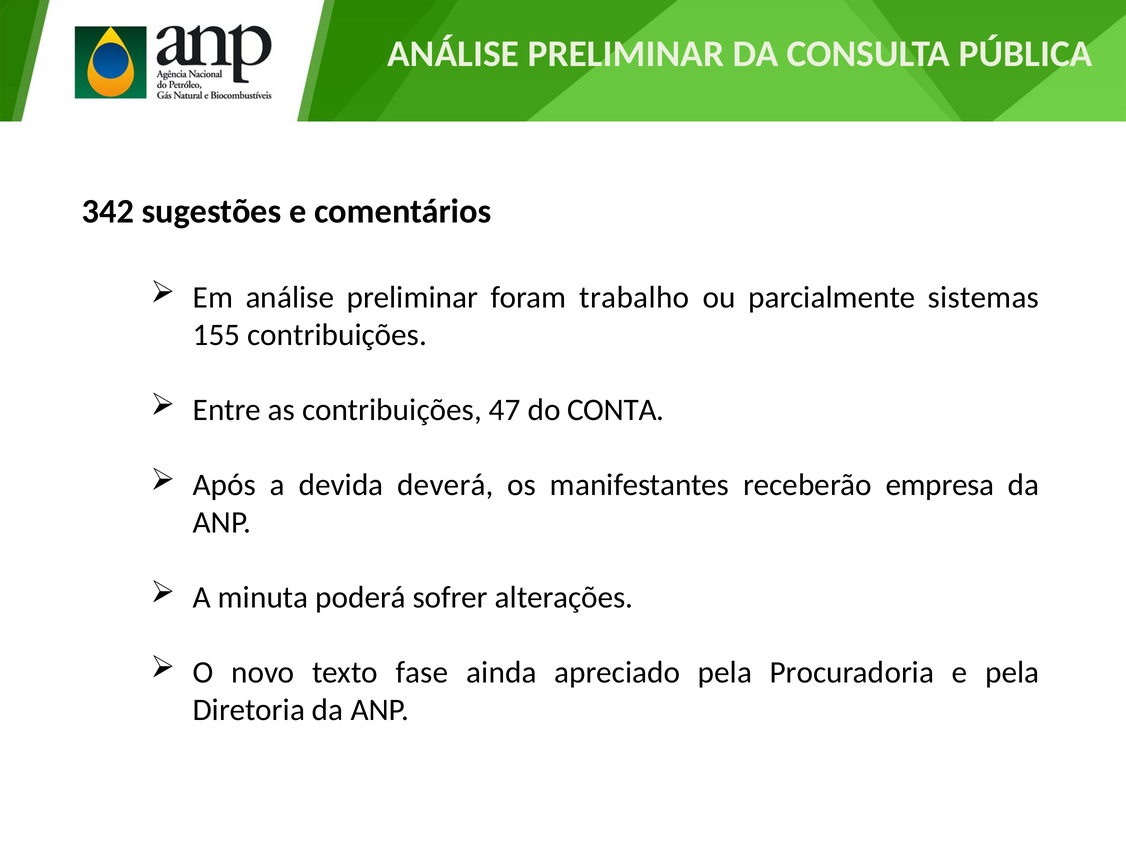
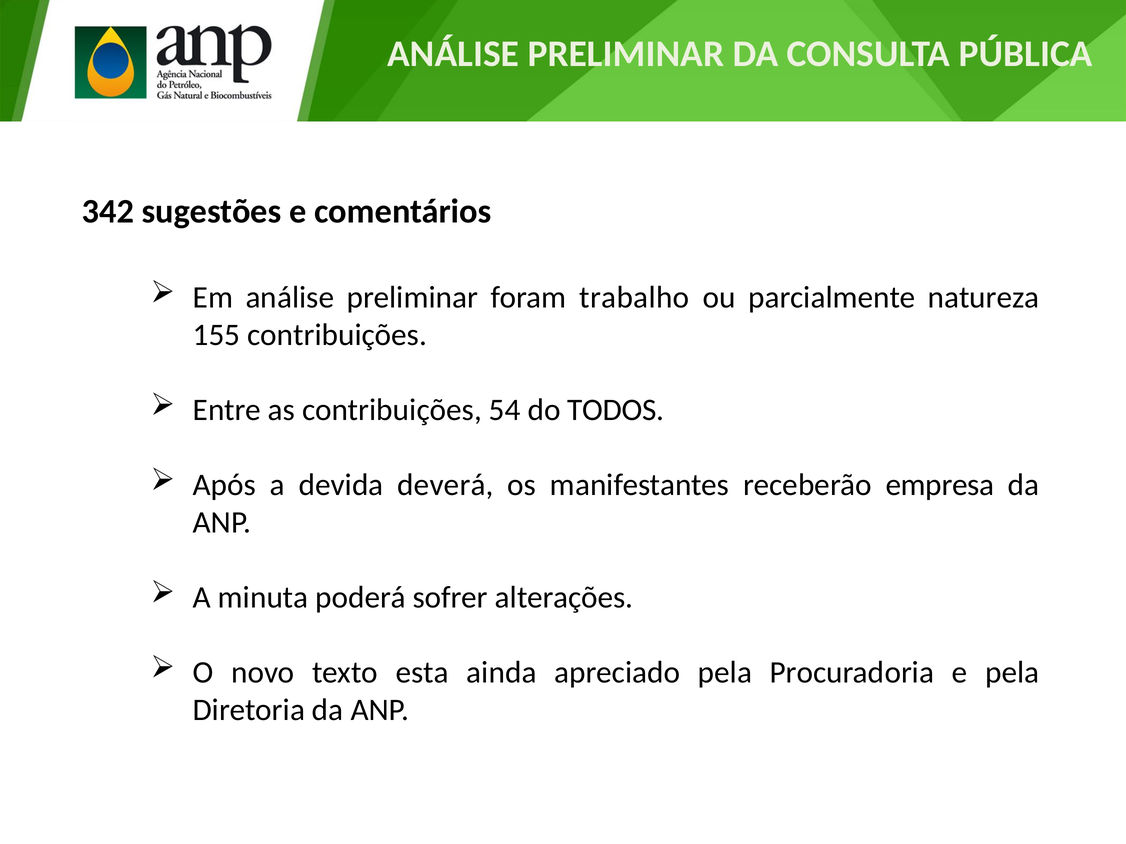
sistemas: sistemas -> natureza
47: 47 -> 54
CONTA: CONTA -> TODOS
fase: fase -> esta
